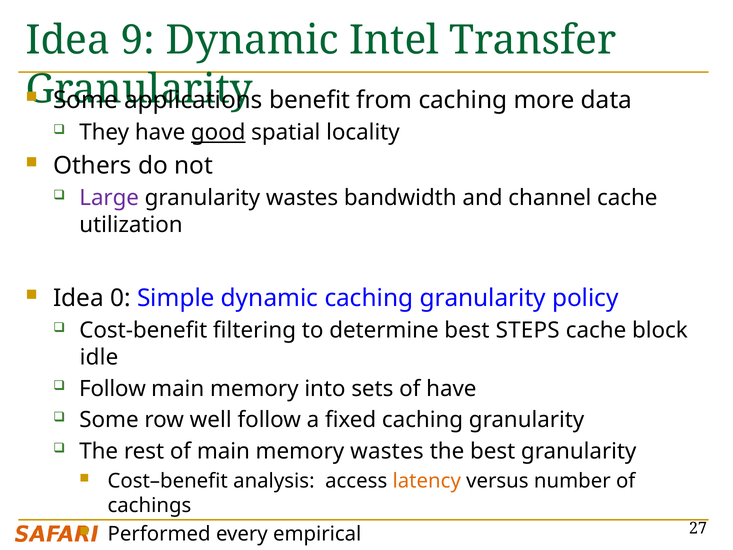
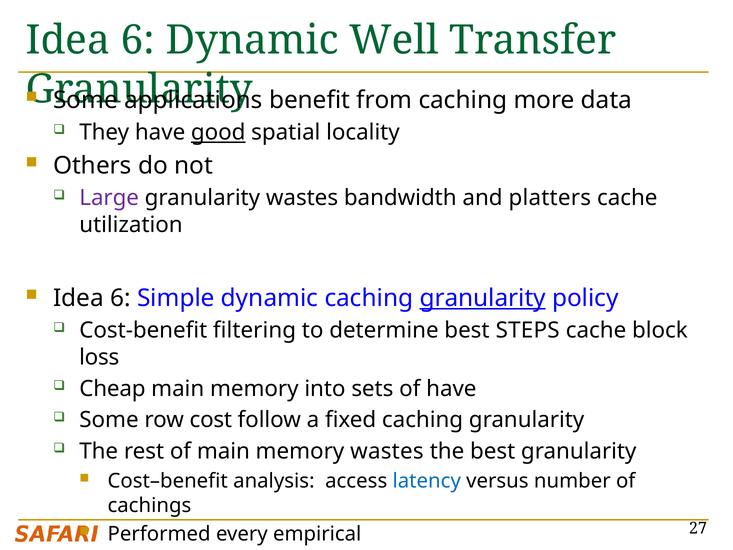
9 at (138, 40): 9 -> 6
Intel: Intel -> Well
channel: channel -> platters
0 at (120, 298): 0 -> 6
granularity at (483, 298) underline: none -> present
idle: idle -> loss
Follow at (112, 389): Follow -> Cheap
well: well -> cost
latency colour: orange -> blue
